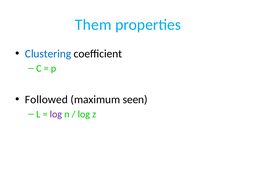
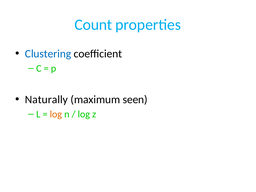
Them: Them -> Count
Followed: Followed -> Naturally
log at (56, 114) colour: purple -> orange
